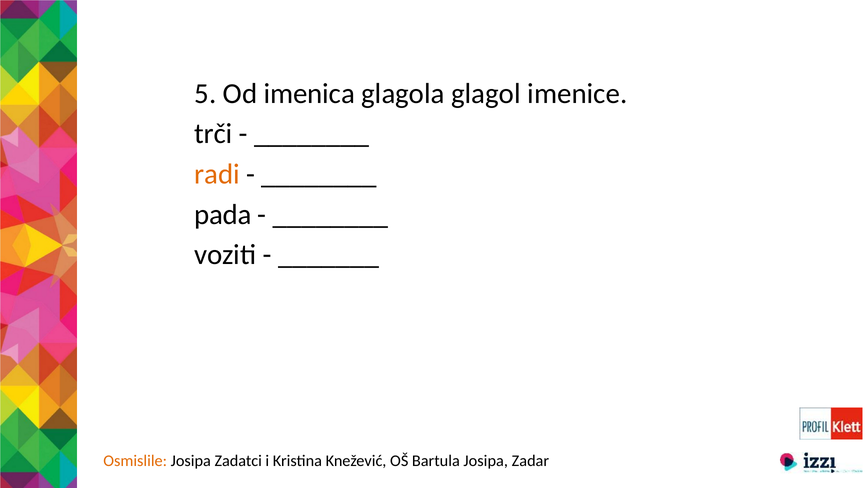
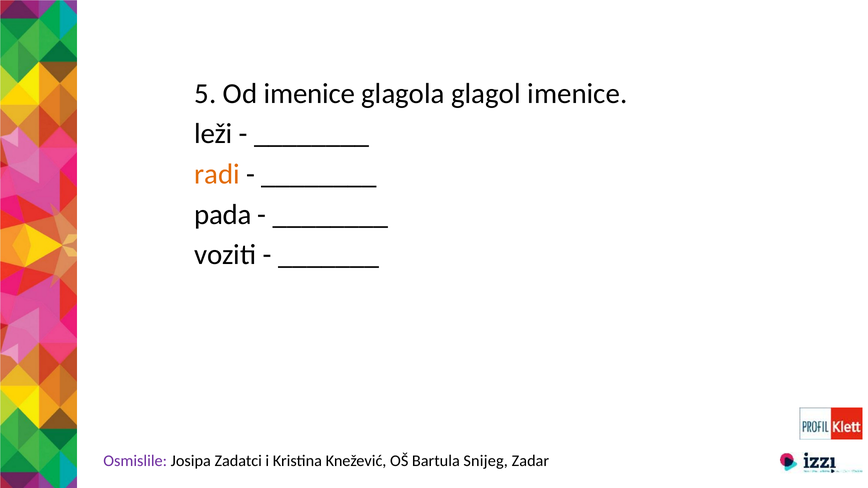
Od imenica: imenica -> imenice
trči: trči -> leži
Osmislile colour: orange -> purple
Bartula Josipa: Josipa -> Snijeg
